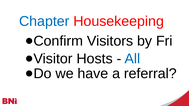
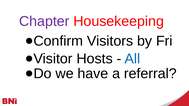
Chapter colour: blue -> purple
